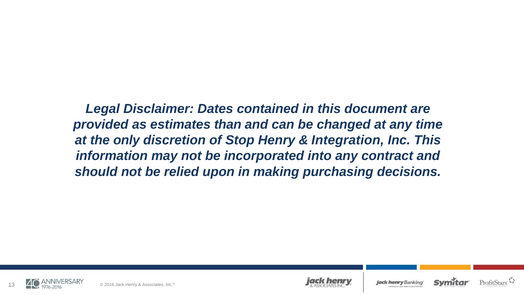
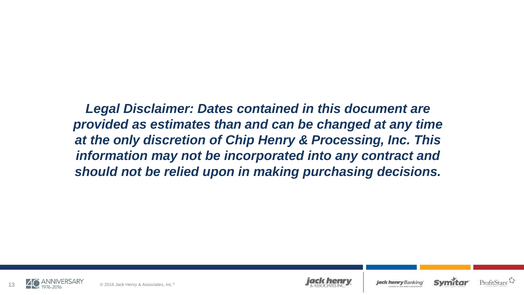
Stop: Stop -> Chip
Integration: Integration -> Processing
